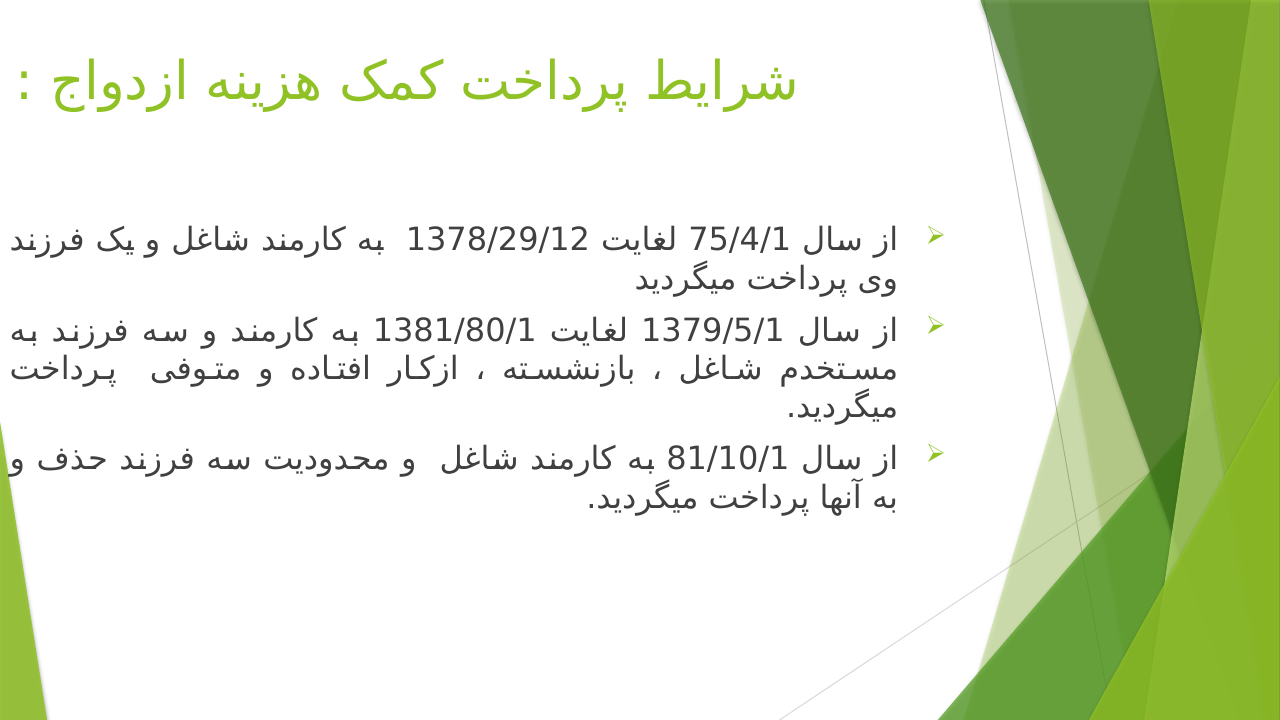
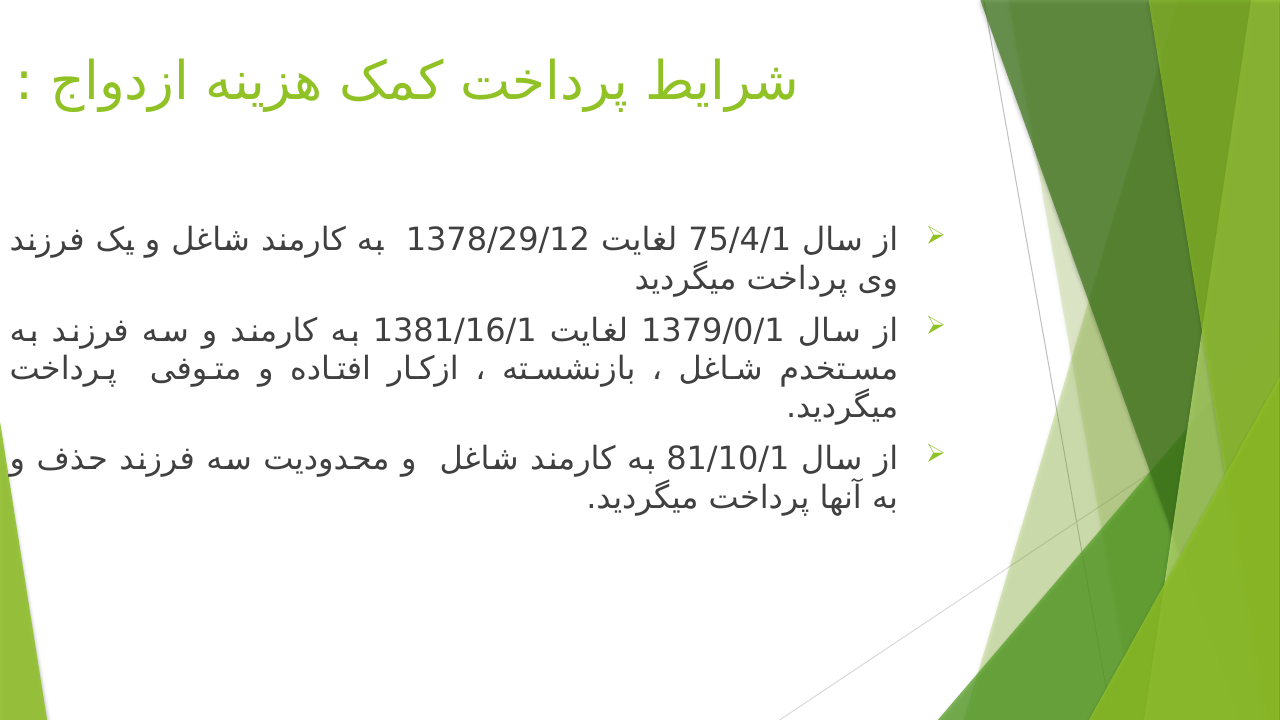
1381/80/1: 1381/80/1 -> 1381/16/1
1379/5/1: 1379/5/1 -> 1379/0/1
